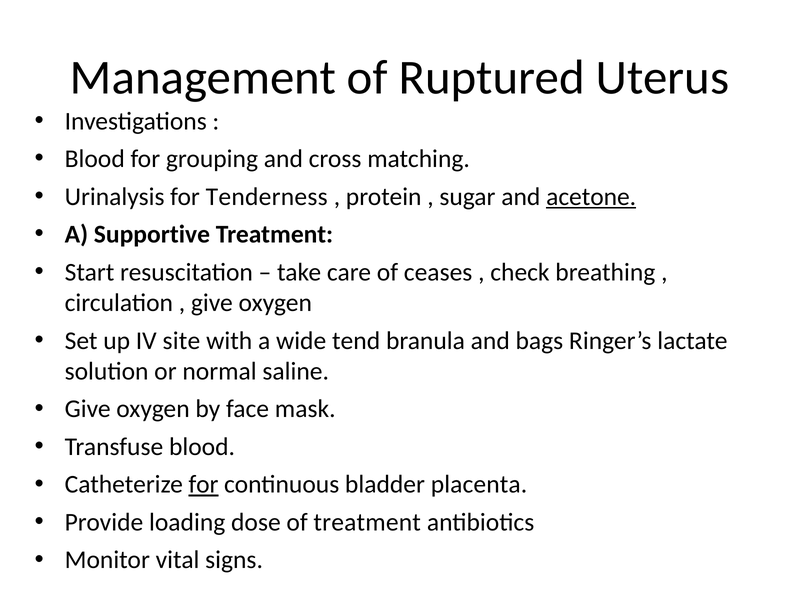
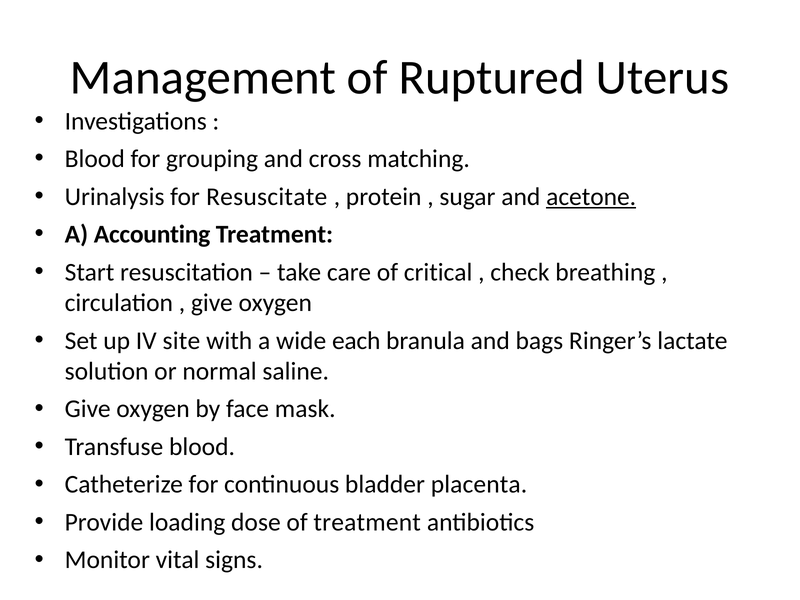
Tenderness: Tenderness -> Resuscitate
Supportive: Supportive -> Accounting
ceases: ceases -> critical
tend: tend -> each
for at (204, 485) underline: present -> none
